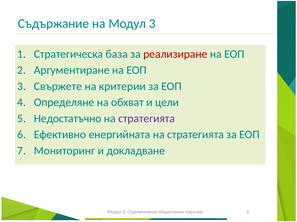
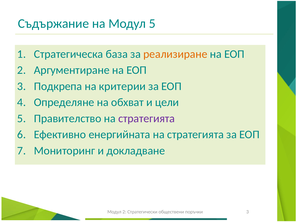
Модул 3: 3 -> 5
реализиране colour: red -> orange
Свържете: Свържете -> Подкрепа
Недостатъчно: Недостатъчно -> Правителство
